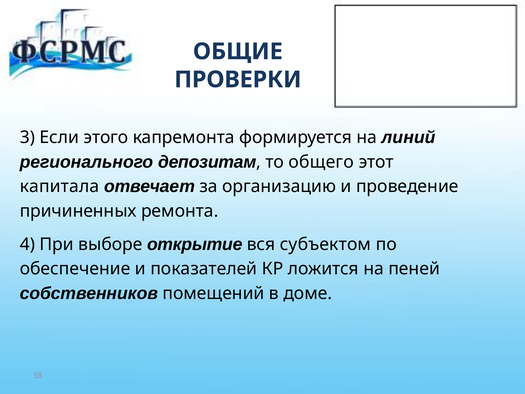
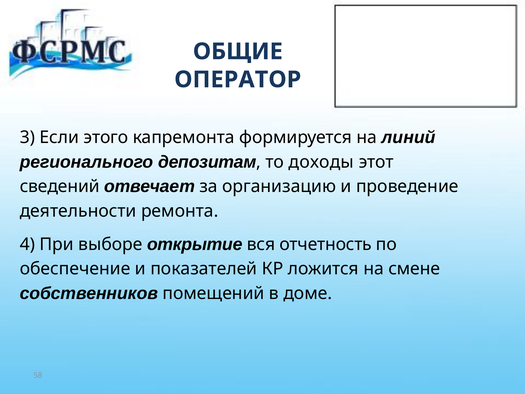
ПРОВЕРКИ: ПРОВЕРКИ -> ОПЕРАТОР
общего: общего -> доходы
капитала: капитала -> сведений
причиненных: причиненных -> деятельности
субъектом: субъектом -> отчетность
пеней: пеней -> смене
